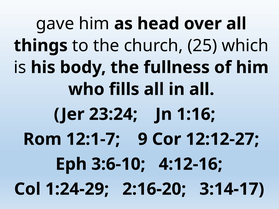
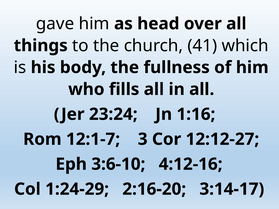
25: 25 -> 41
9: 9 -> 3
